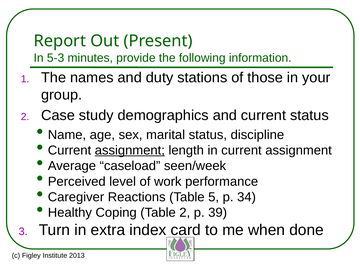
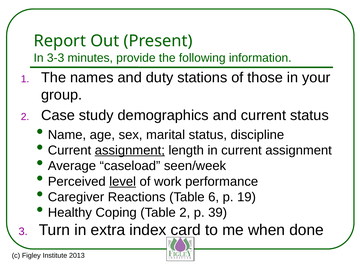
5-3: 5-3 -> 3-3
level underline: none -> present
5: 5 -> 6
34: 34 -> 19
